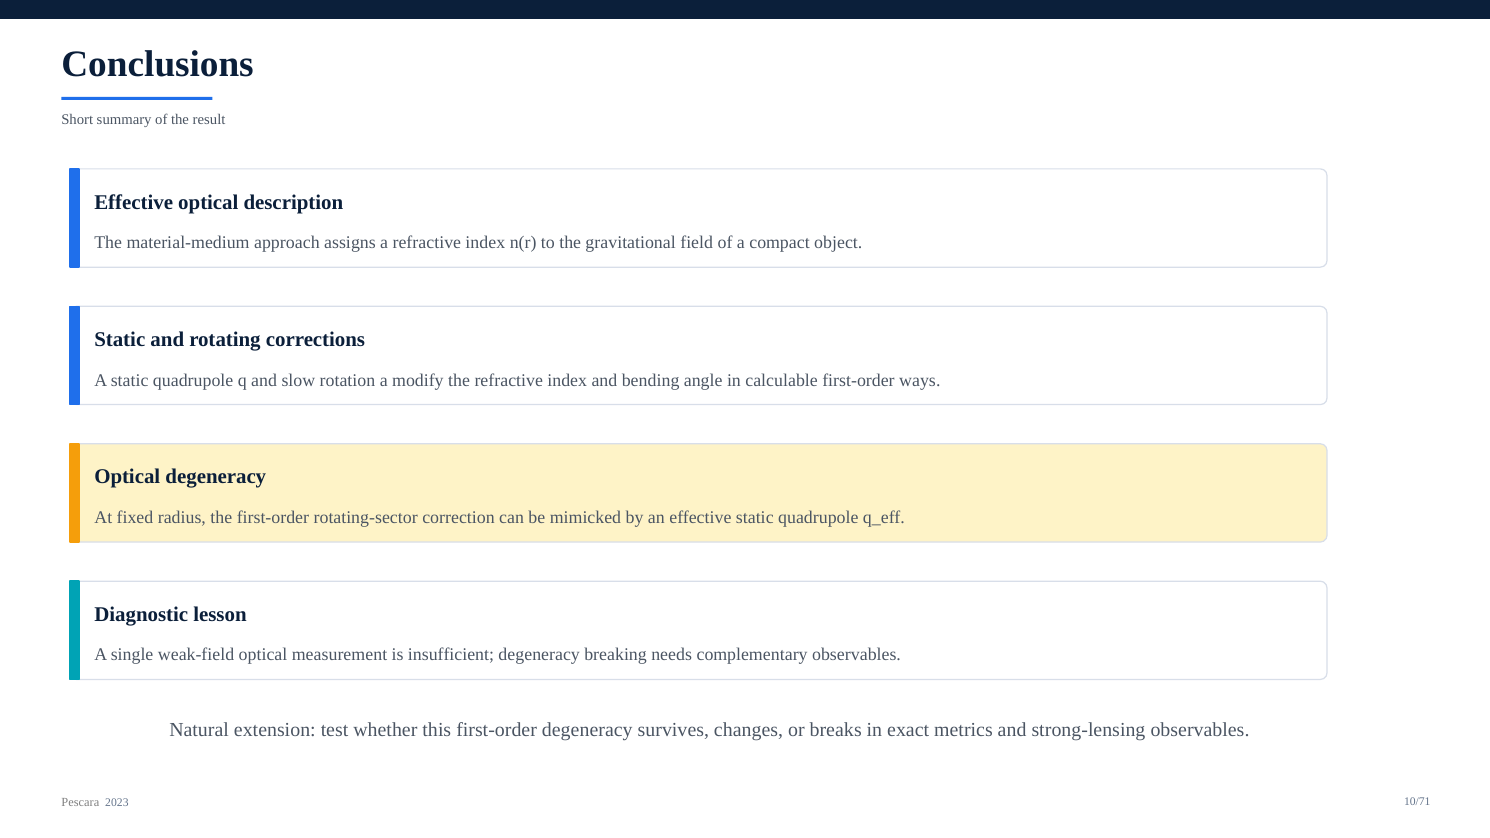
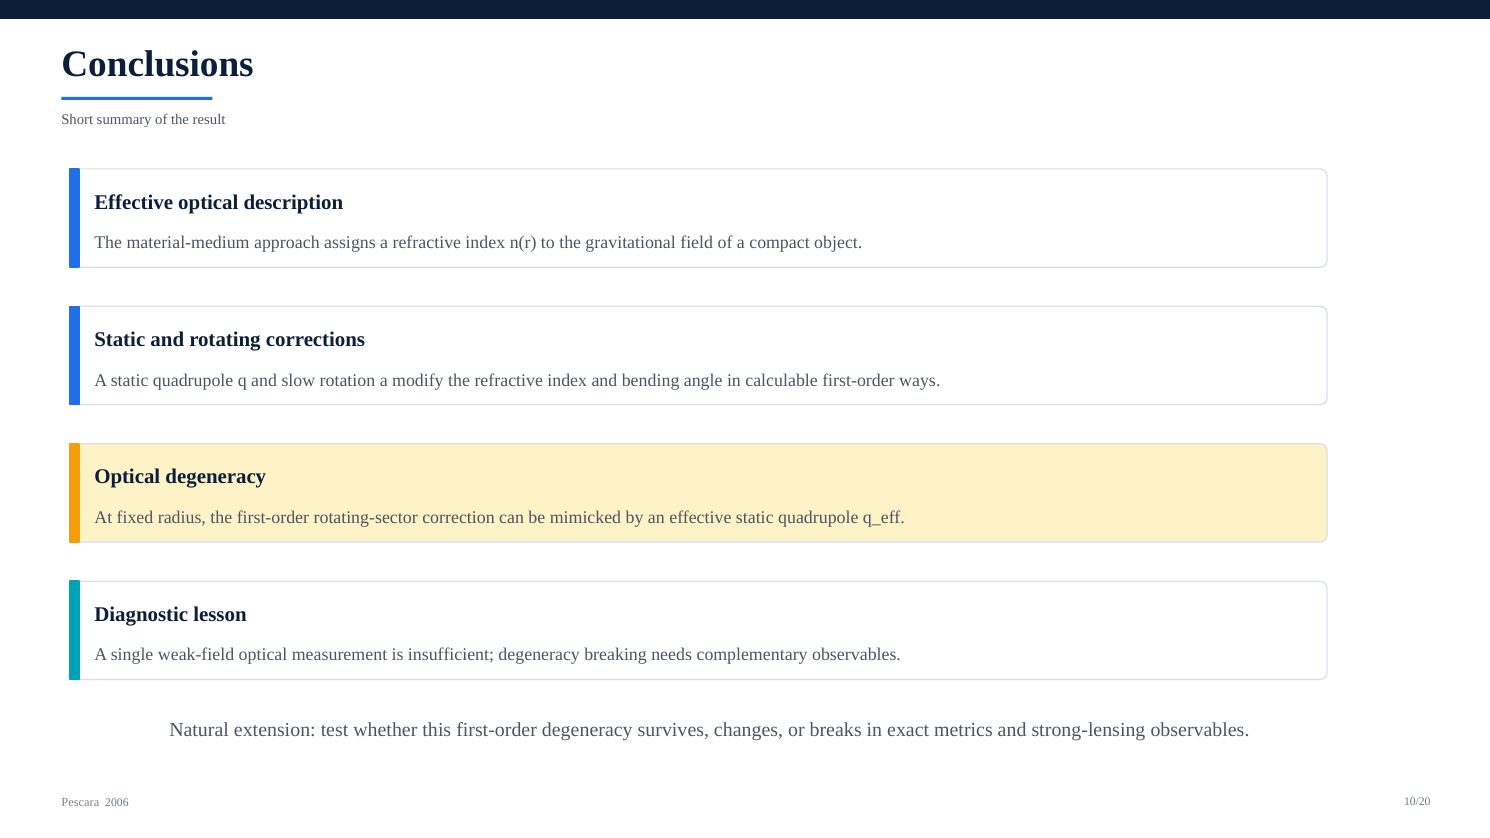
2023: 2023 -> 2006
10/71: 10/71 -> 10/20
